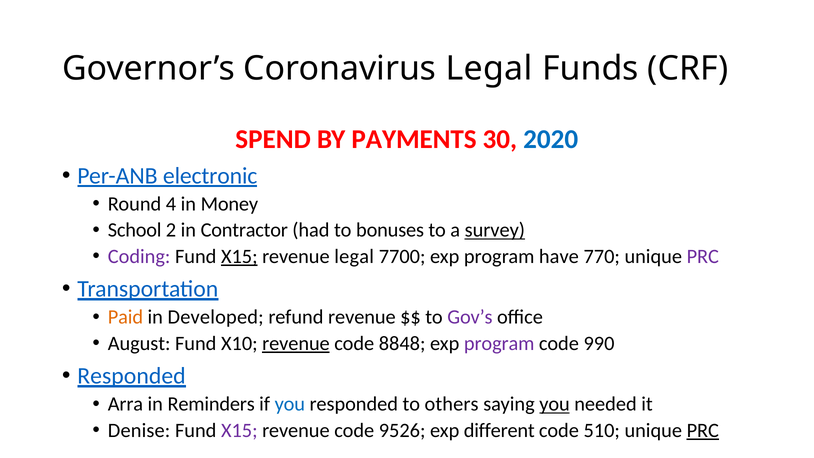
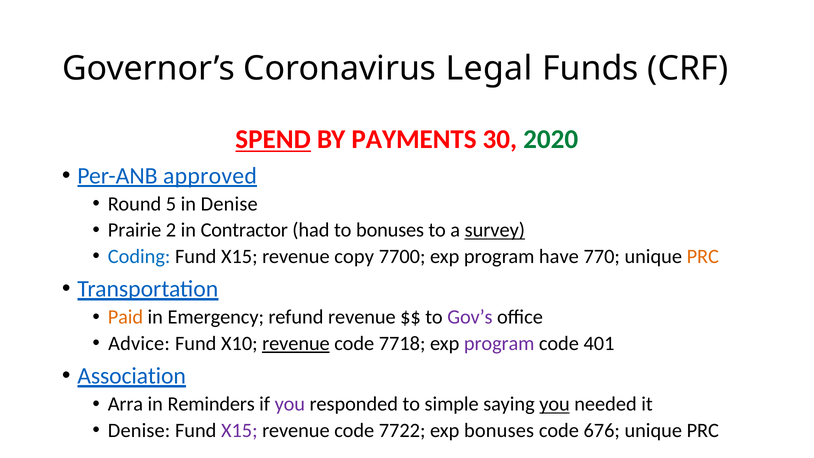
SPEND underline: none -> present
2020 colour: blue -> green
electronic: electronic -> approved
4: 4 -> 5
in Money: Money -> Denise
School: School -> Prairie
Coding colour: purple -> blue
X15 at (239, 256) underline: present -> none
revenue legal: legal -> copy
PRC at (703, 256) colour: purple -> orange
Developed: Developed -> Emergency
August: August -> Advice
8848: 8848 -> 7718
990: 990 -> 401
Responded at (131, 376): Responded -> Association
you at (290, 404) colour: blue -> purple
others: others -> simple
9526: 9526 -> 7722
exp different: different -> bonuses
510: 510 -> 676
PRC at (703, 430) underline: present -> none
